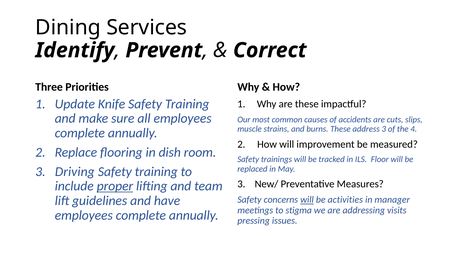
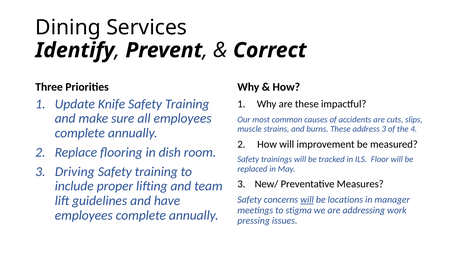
proper underline: present -> none
activities: activities -> locations
visits: visits -> work
